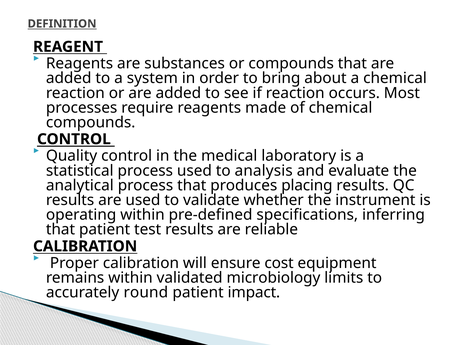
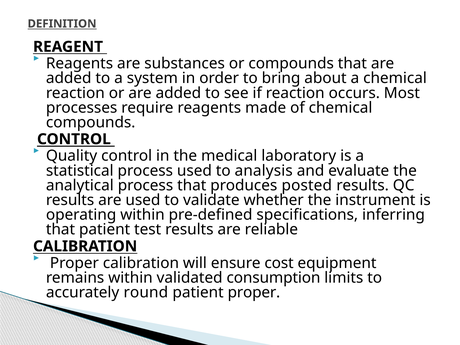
placing: placing -> posted
microbiology: microbiology -> consumption
patient impact: impact -> proper
